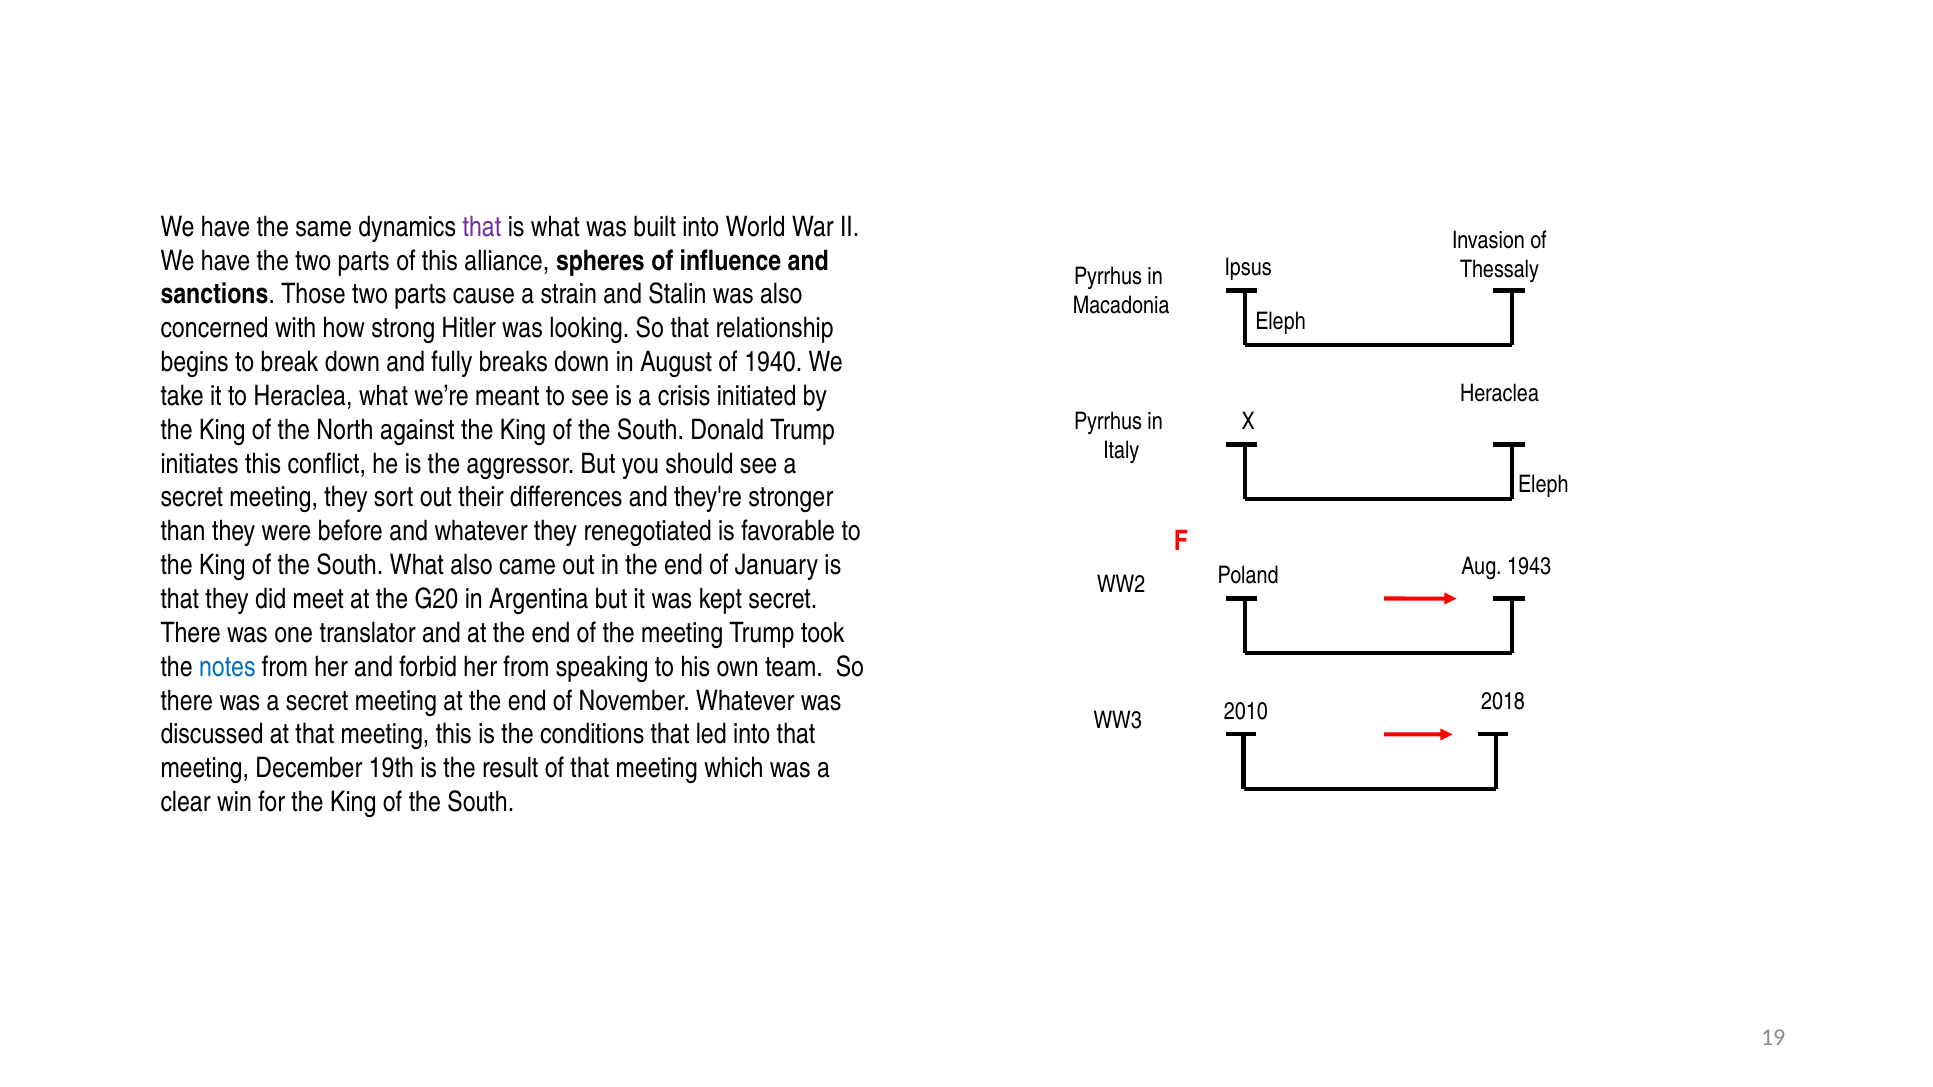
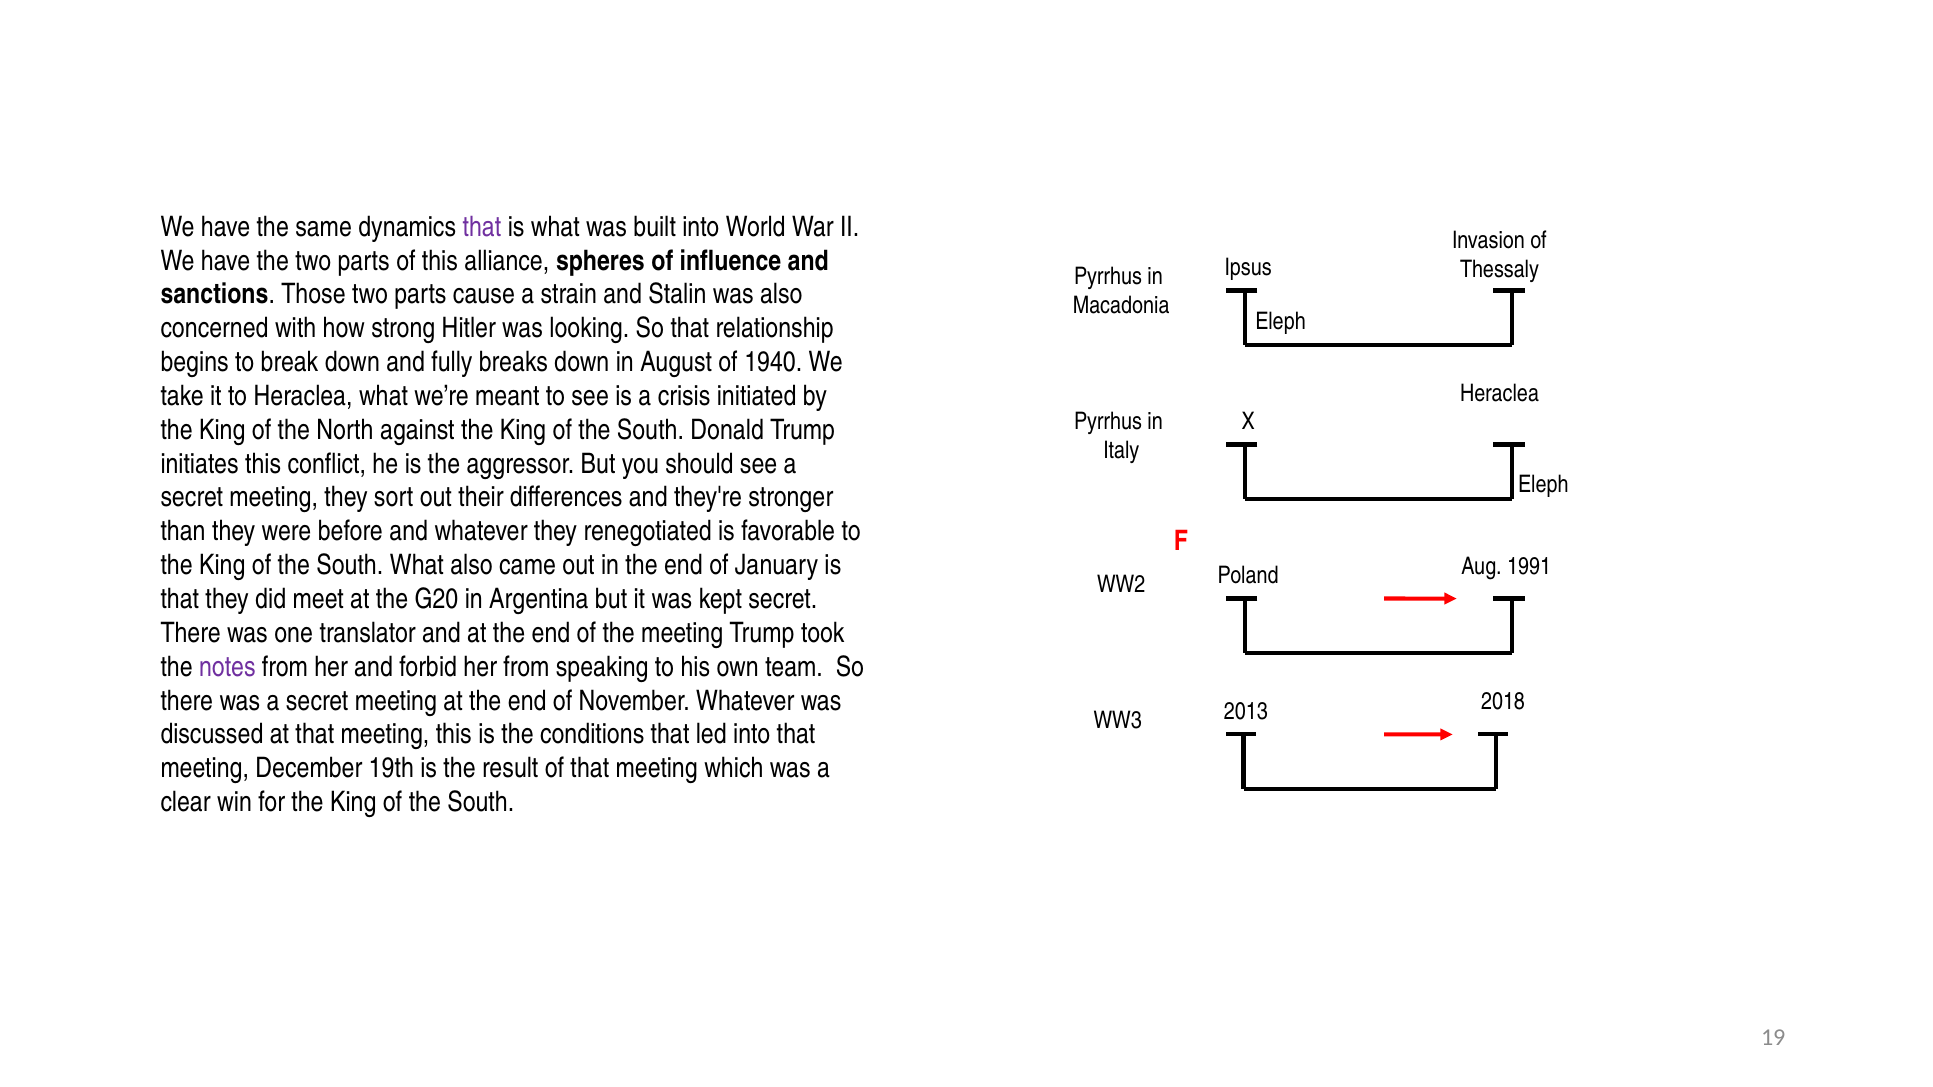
1943: 1943 -> 1991
notes colour: blue -> purple
2010: 2010 -> 2013
